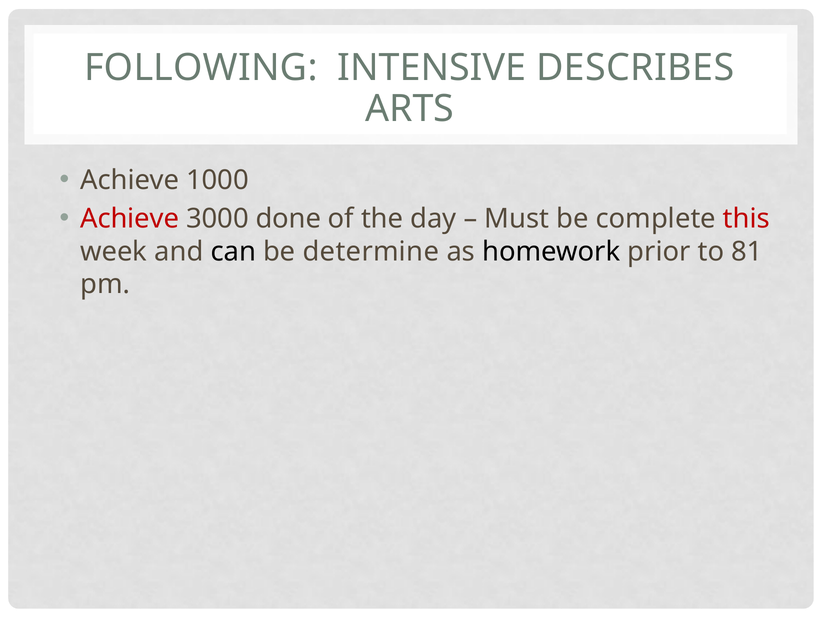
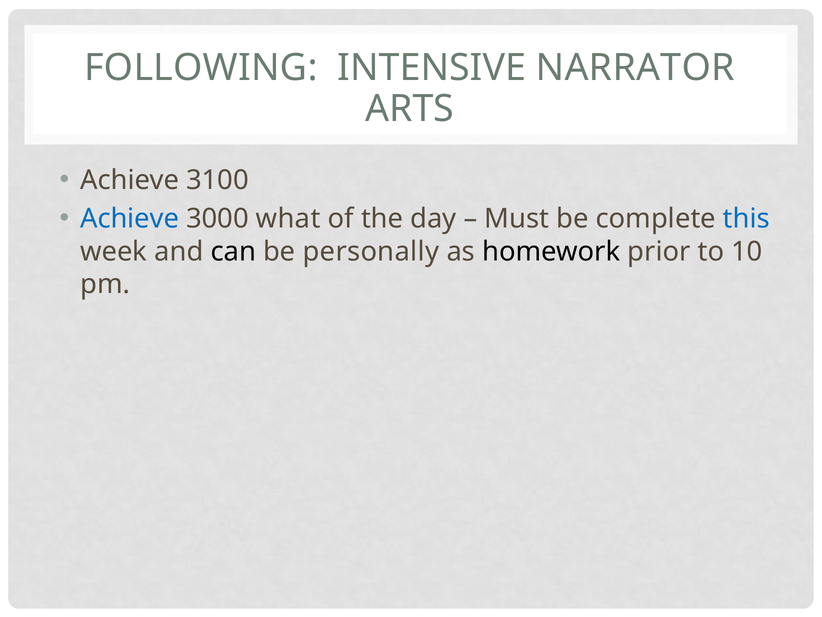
DESCRIBES: DESCRIBES -> NARRATOR
1000: 1000 -> 3100
Achieve at (130, 218) colour: red -> blue
done: done -> what
this colour: red -> blue
determine: determine -> personally
81: 81 -> 10
